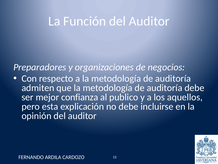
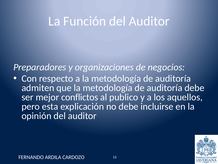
confianza: confianza -> conflictos
